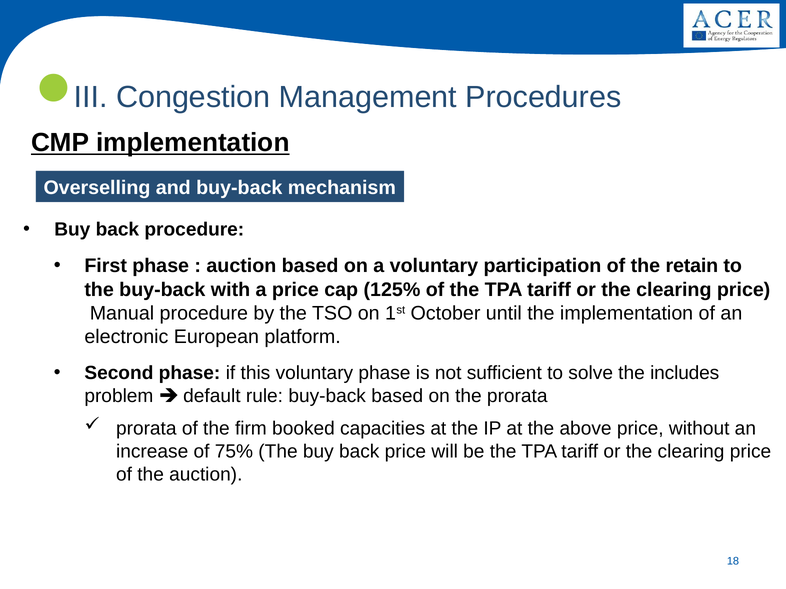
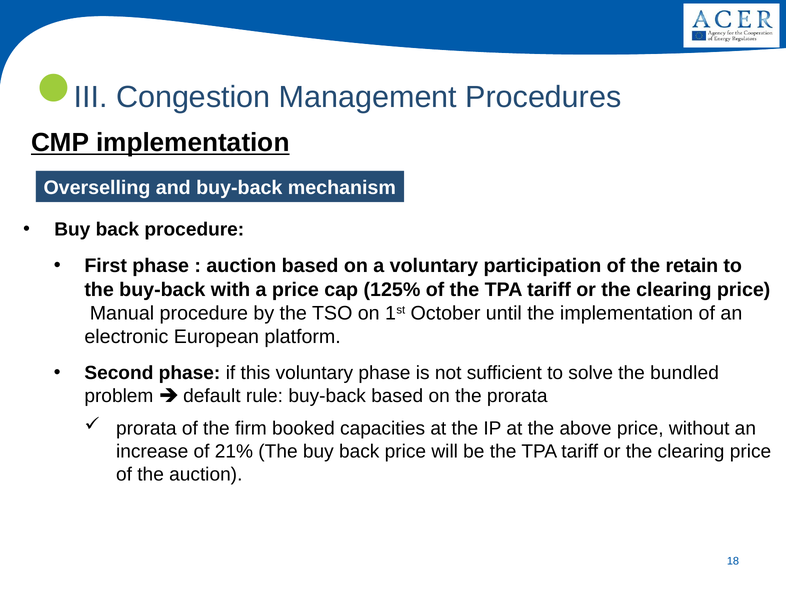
includes: includes -> bundled
75%: 75% -> 21%
